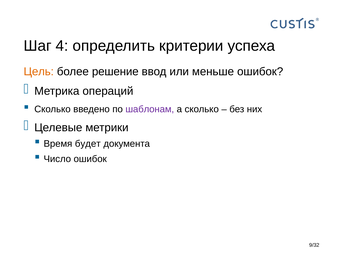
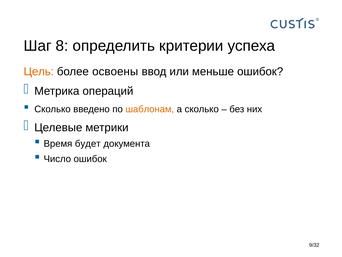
4: 4 -> 8
решение: решение -> освоены
шаблонам colour: purple -> orange
